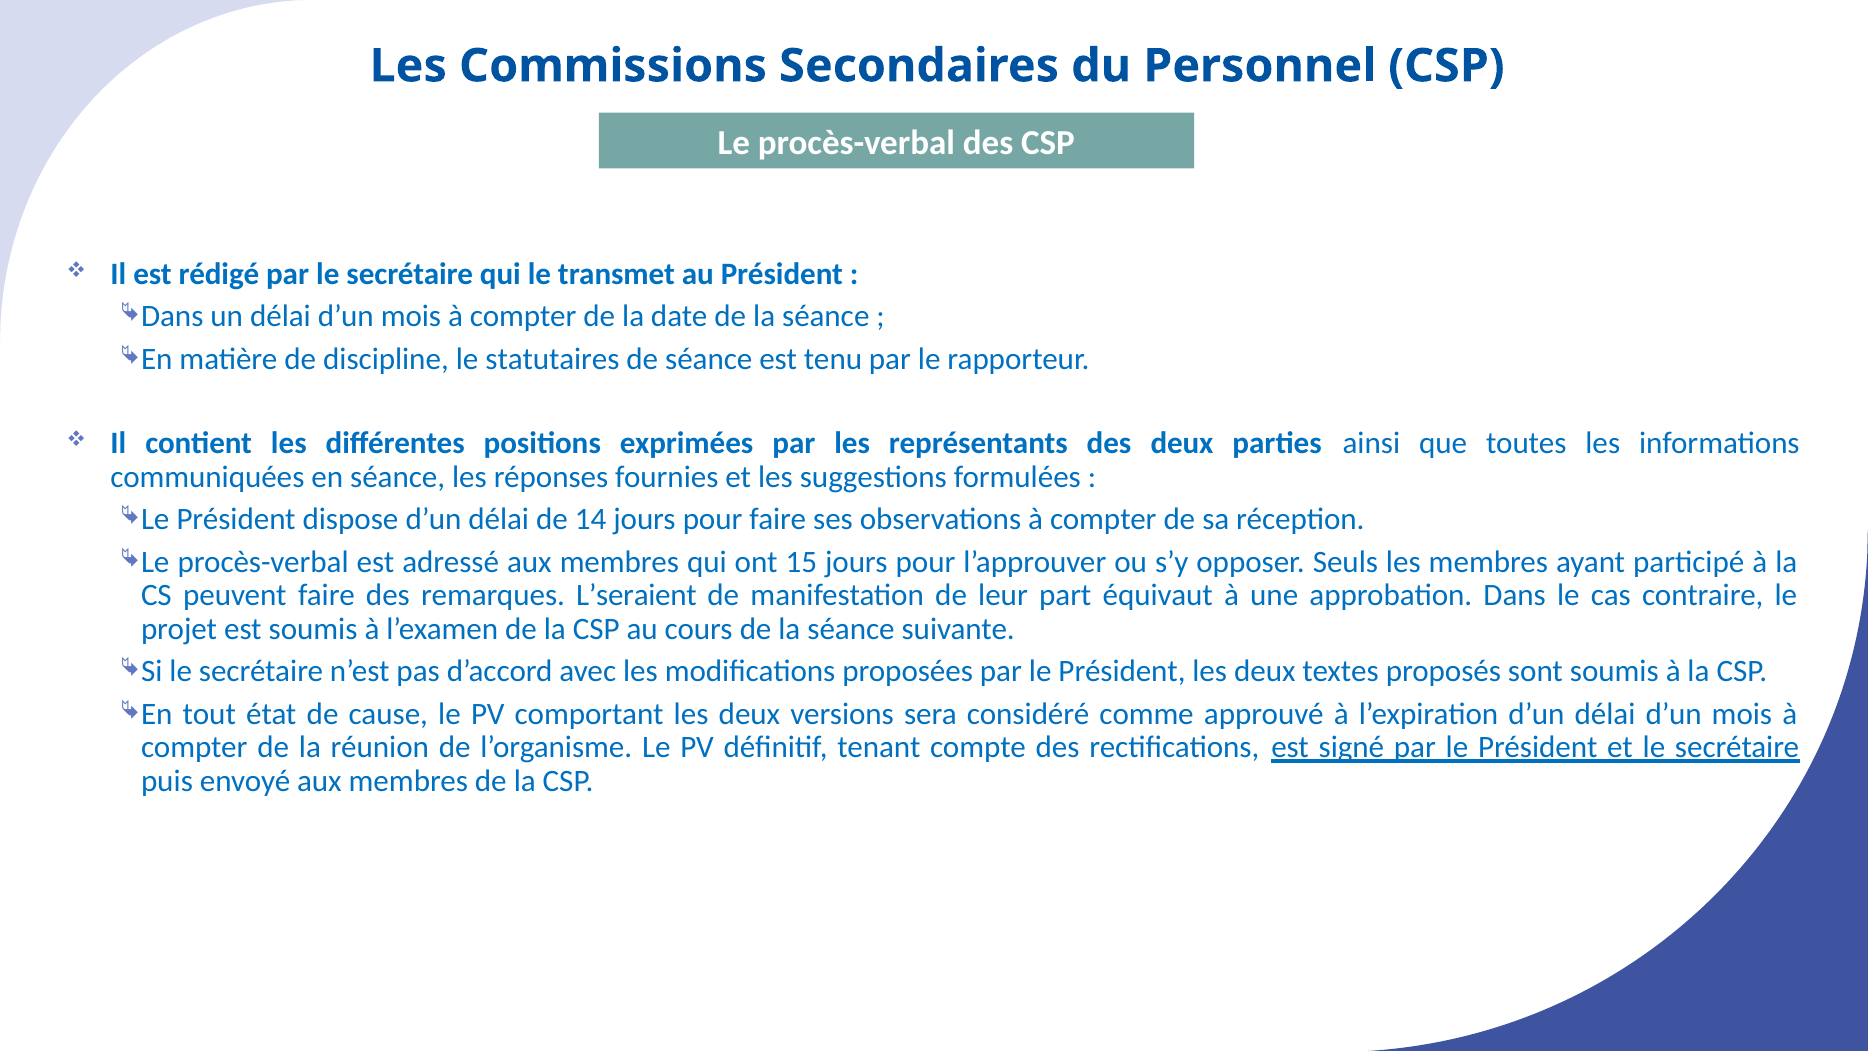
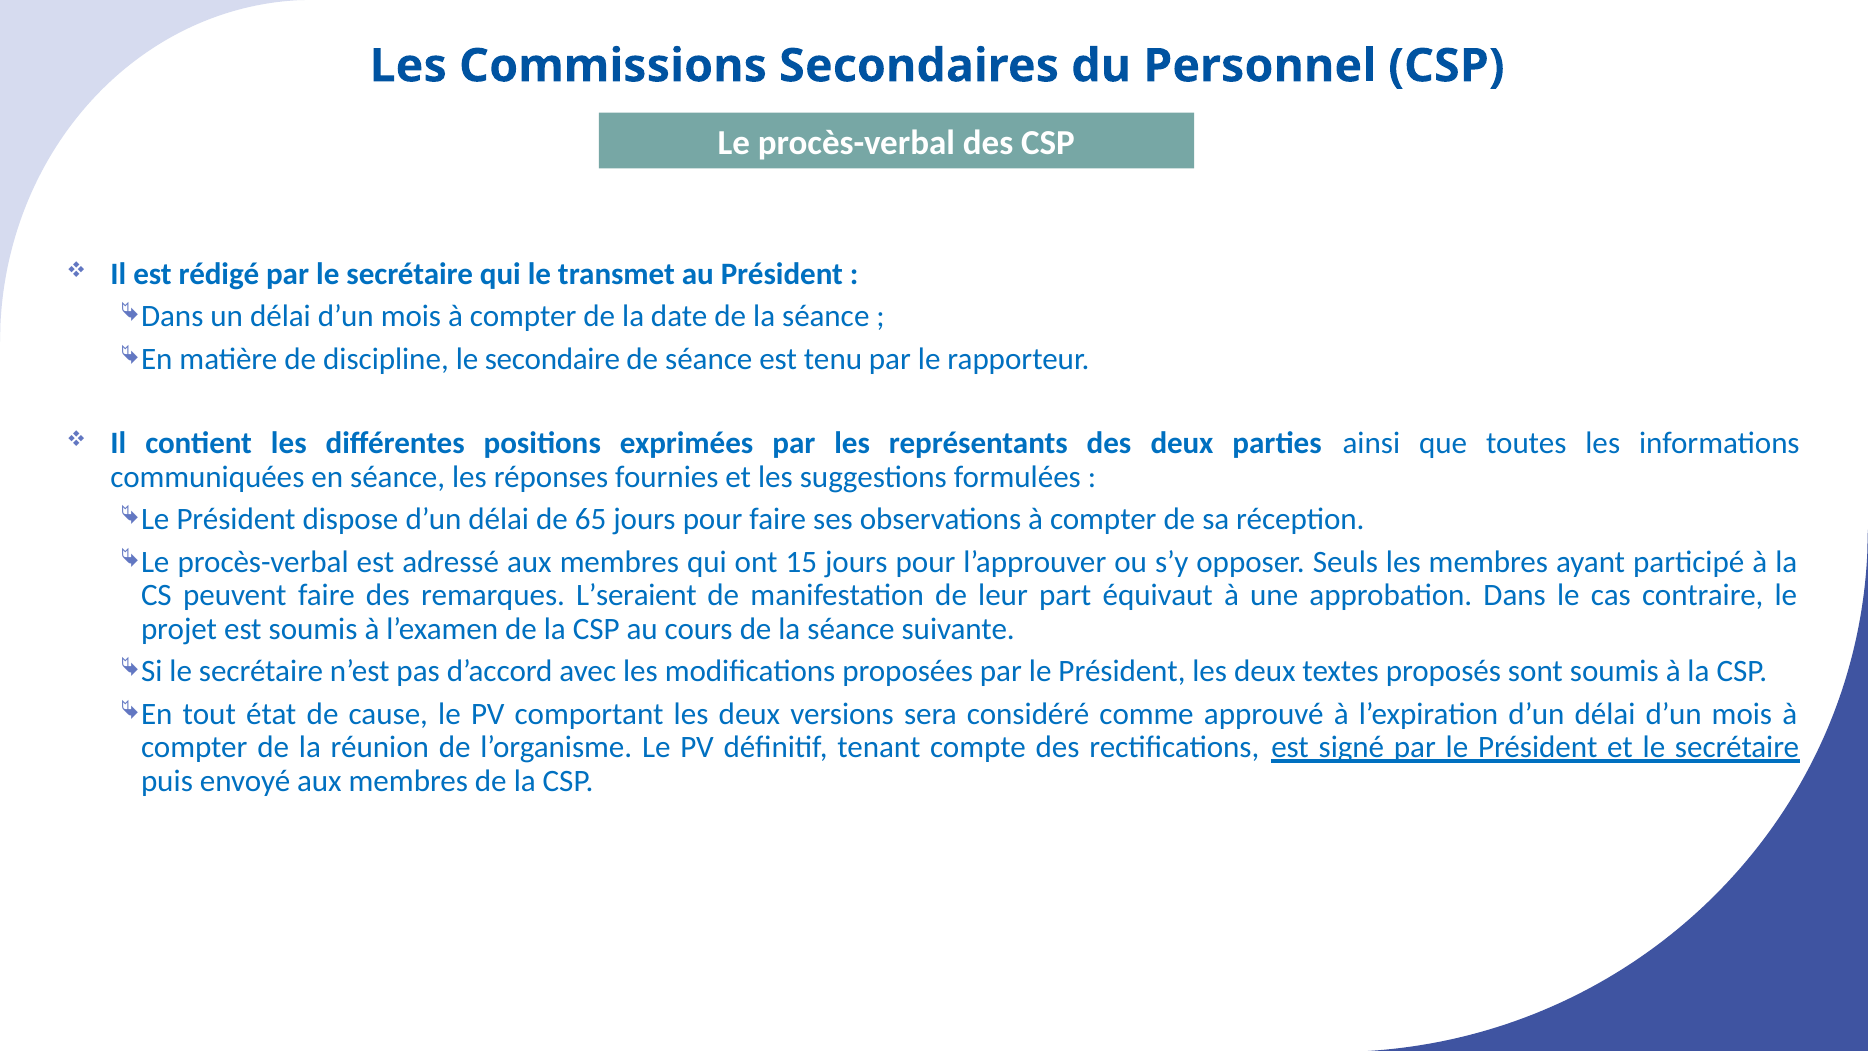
statutaires: statutaires -> secondaire
14: 14 -> 65
